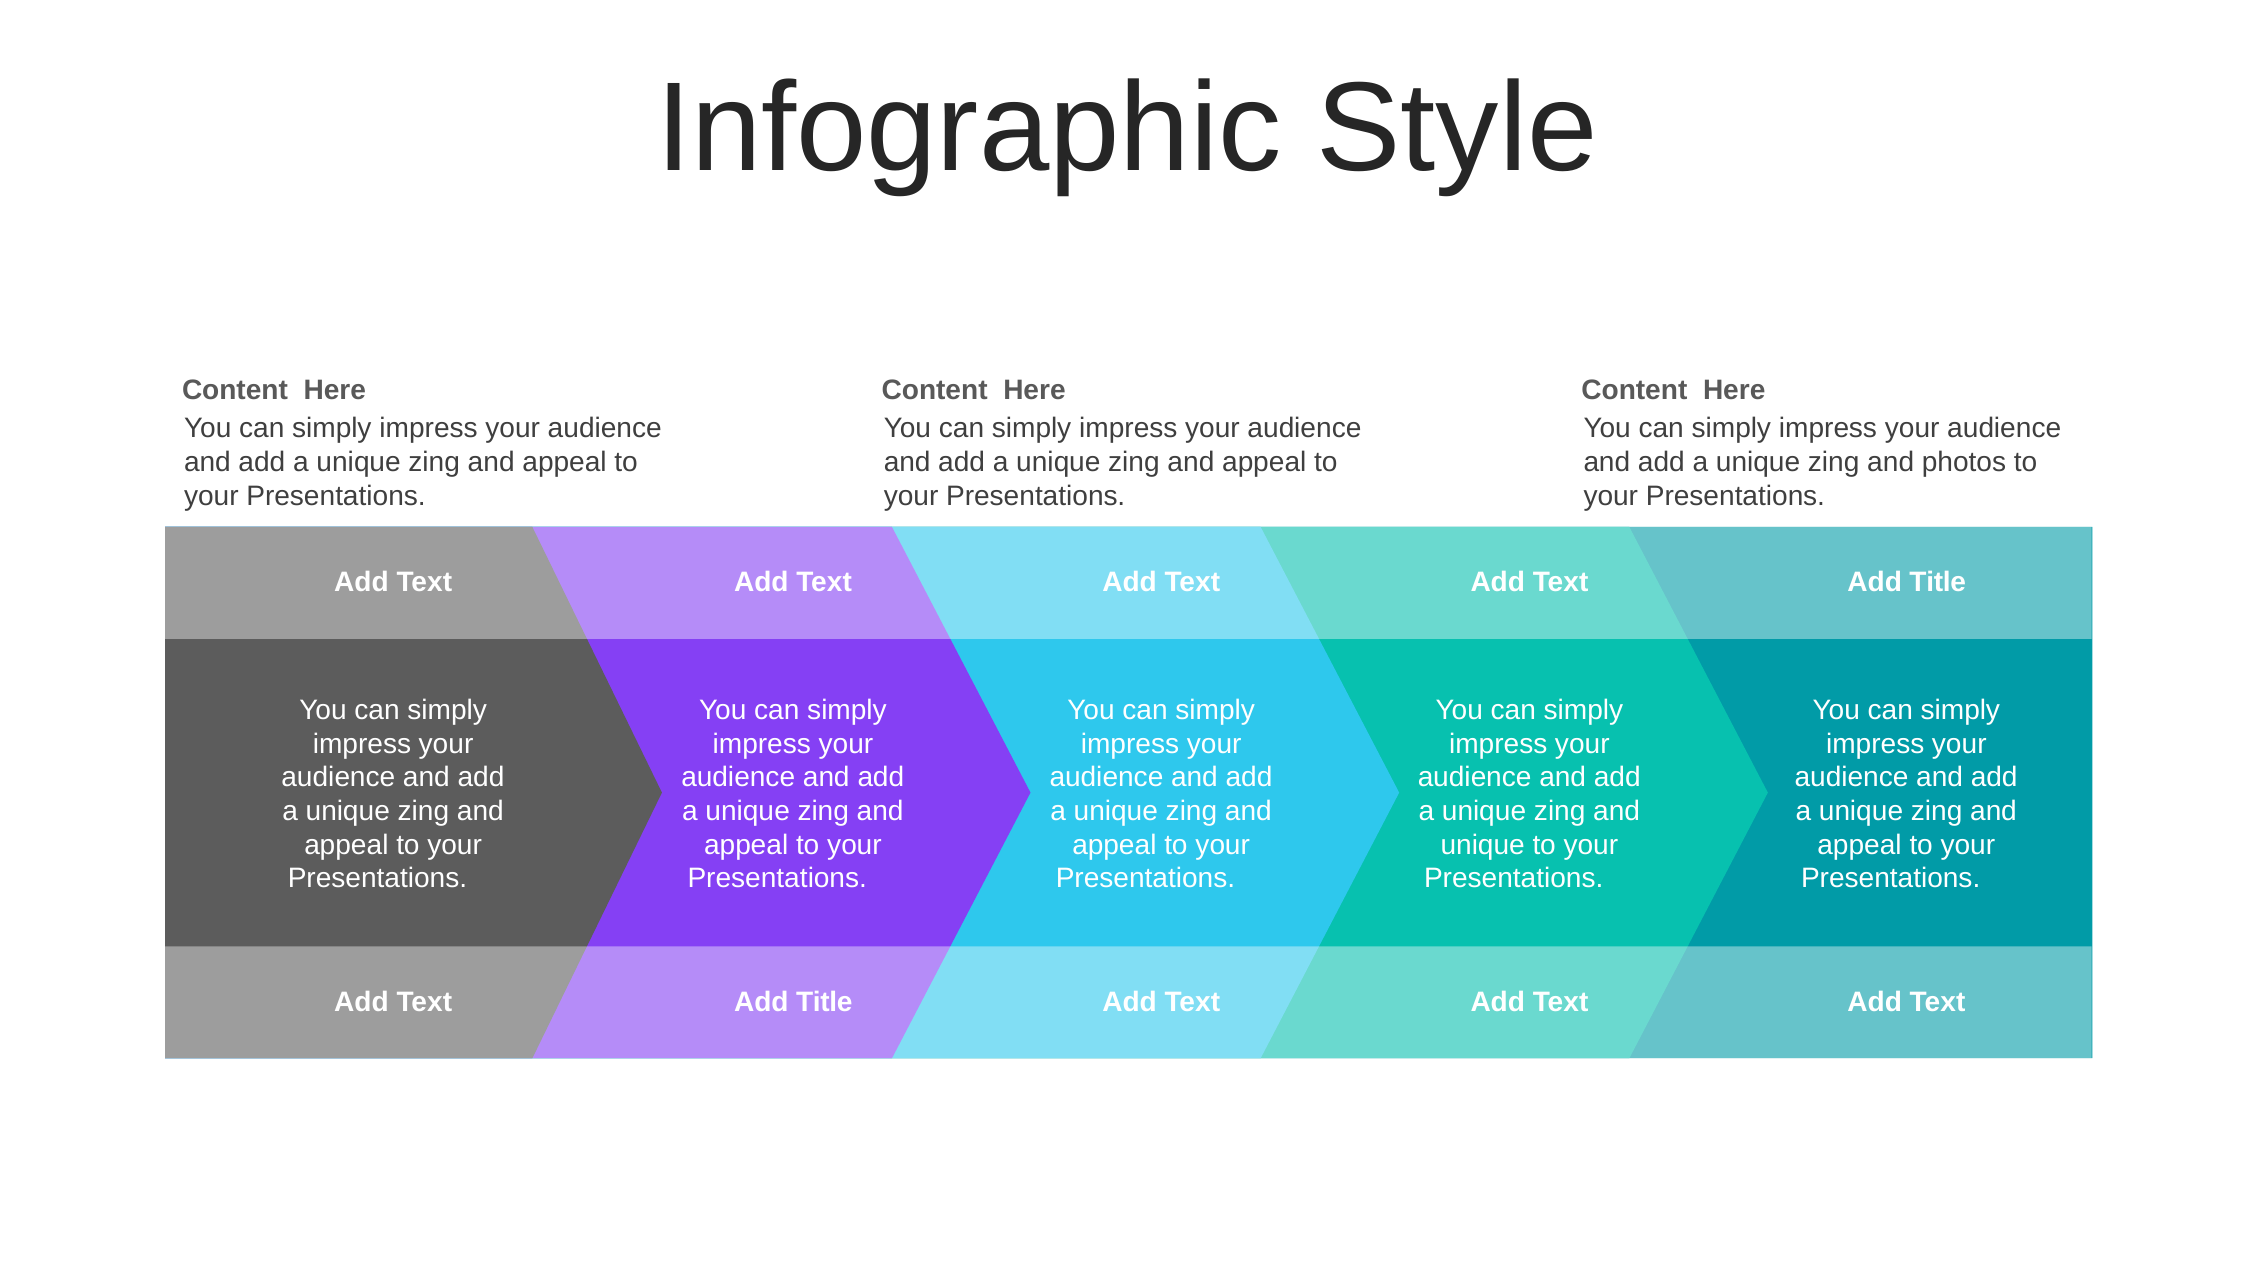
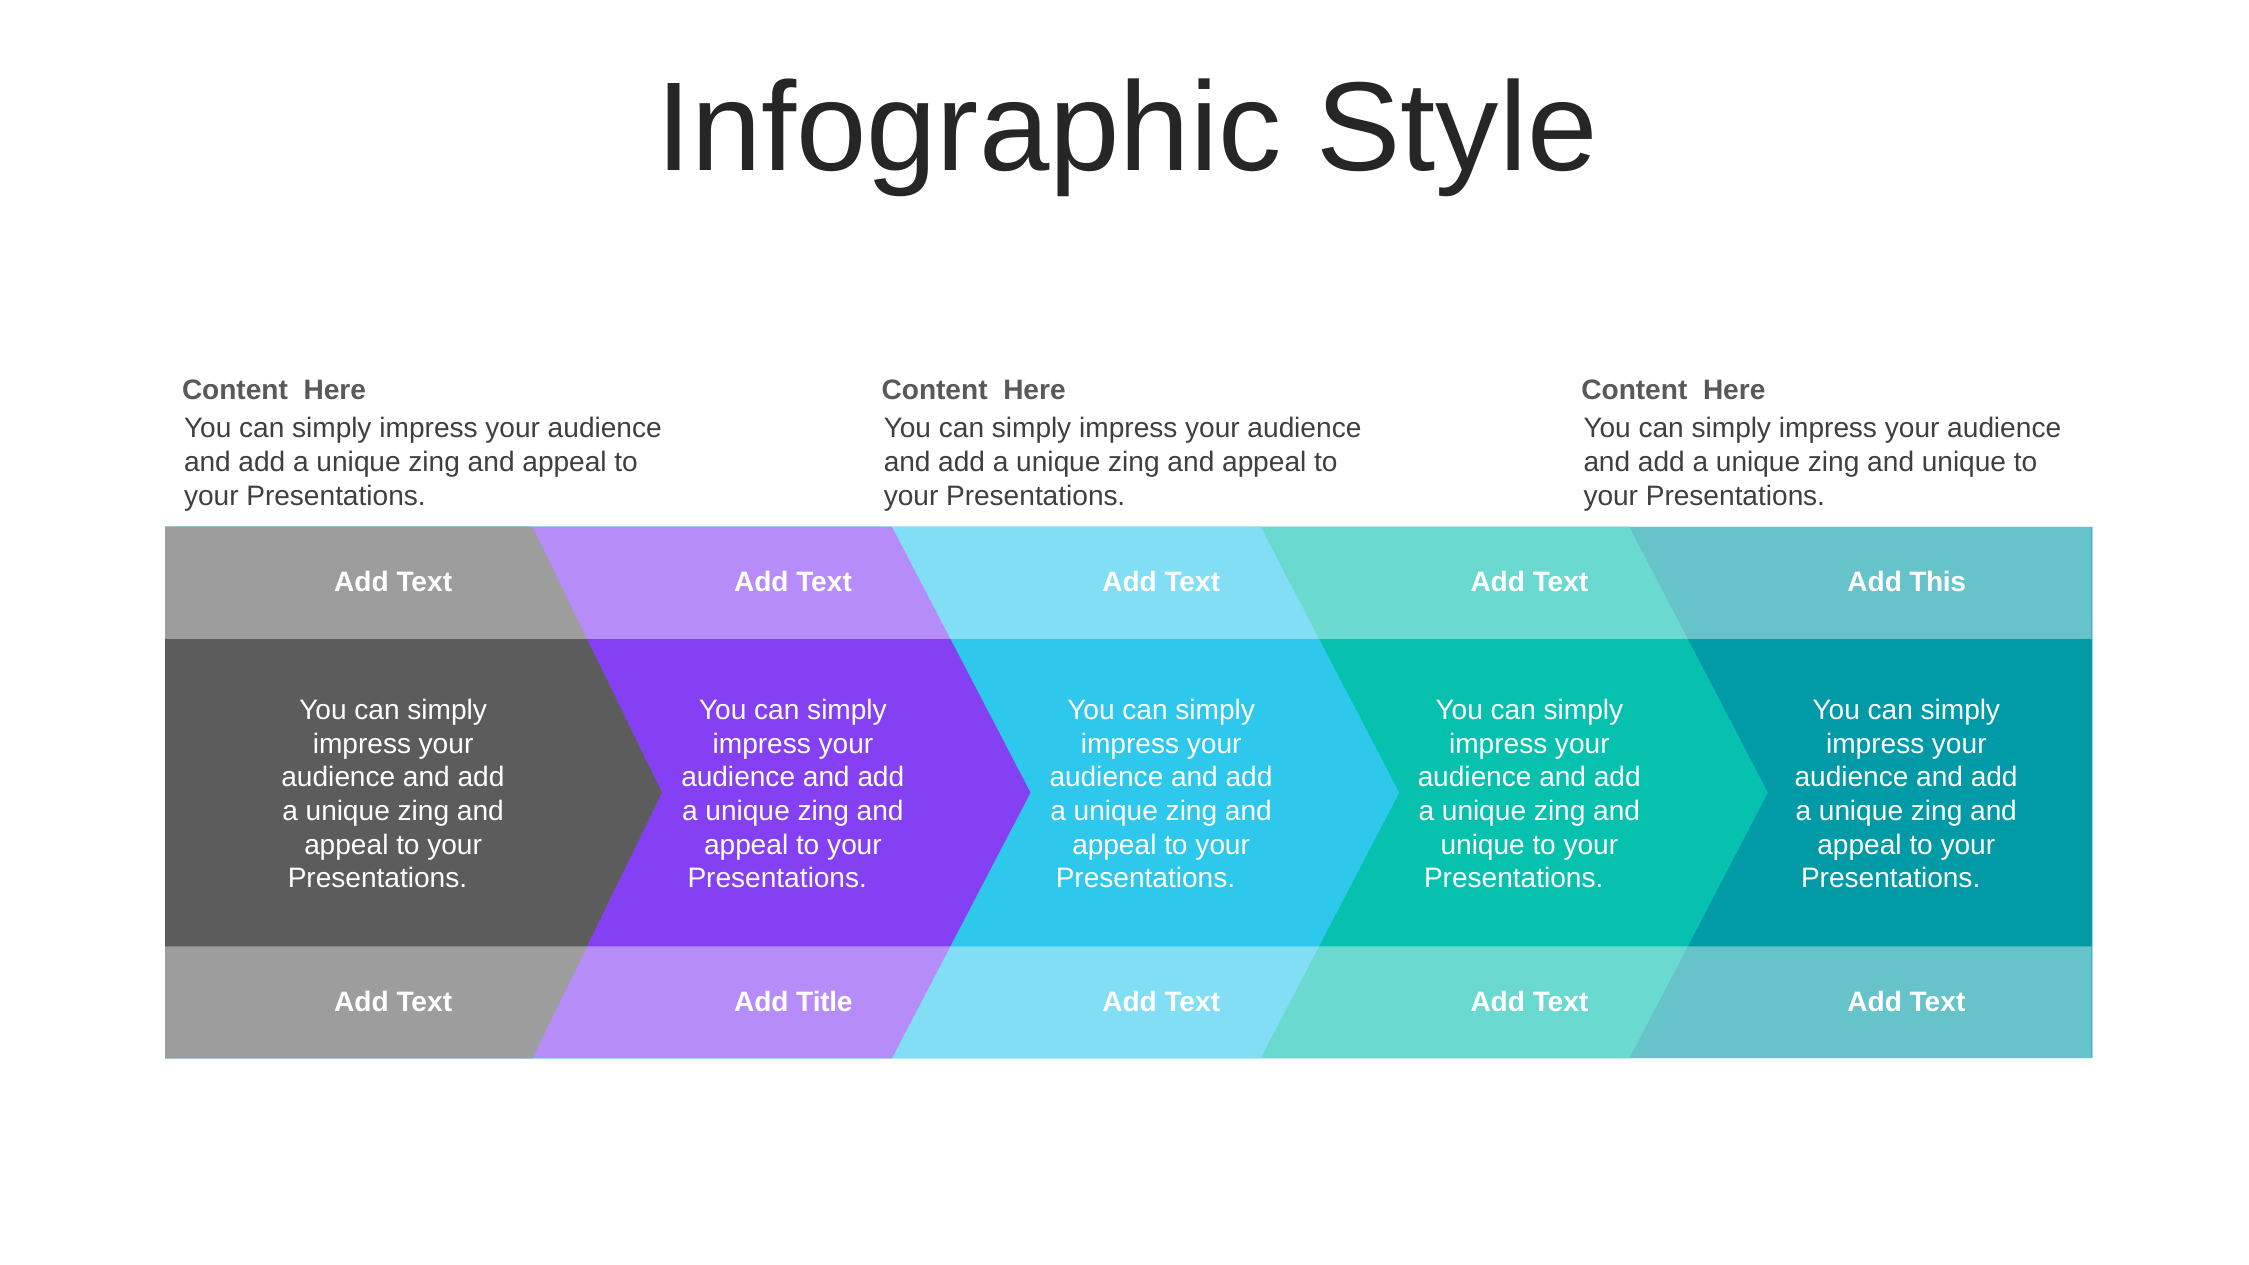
photos at (1964, 462): photos -> unique
Title at (1938, 583): Title -> This
